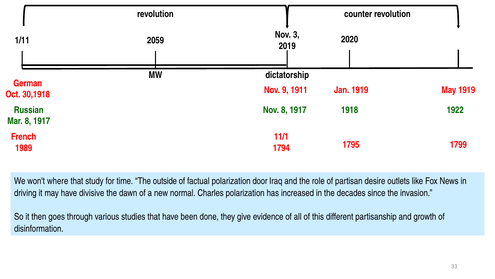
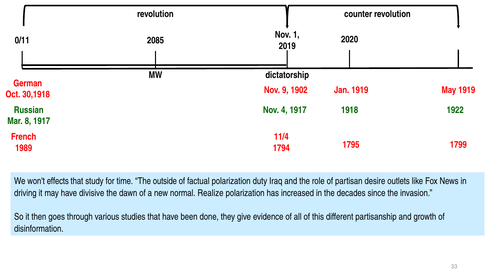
3: 3 -> 1
1/11: 1/11 -> 0/11
2059: 2059 -> 2085
1911: 1911 -> 1902
Nov 8: 8 -> 4
11/1: 11/1 -> 11/4
where: where -> effects
door: door -> duty
Charles: Charles -> Realize
